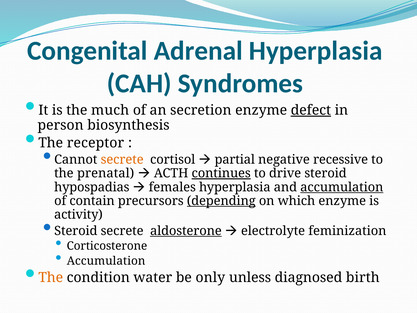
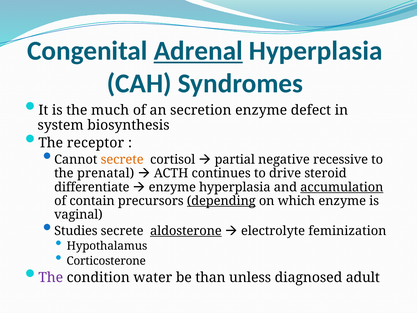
Adrenal underline: none -> present
defect underline: present -> none
person: person -> system
continues underline: present -> none
hypospadias: hypospadias -> differentiate
females at (172, 187): females -> enzyme
activity: activity -> vaginal
Steroid at (76, 231): Steroid -> Studies
Corticosterone: Corticosterone -> Hypothalamus
Accumulation at (106, 261): Accumulation -> Corticosterone
The at (51, 277) colour: orange -> purple
only: only -> than
birth: birth -> adult
